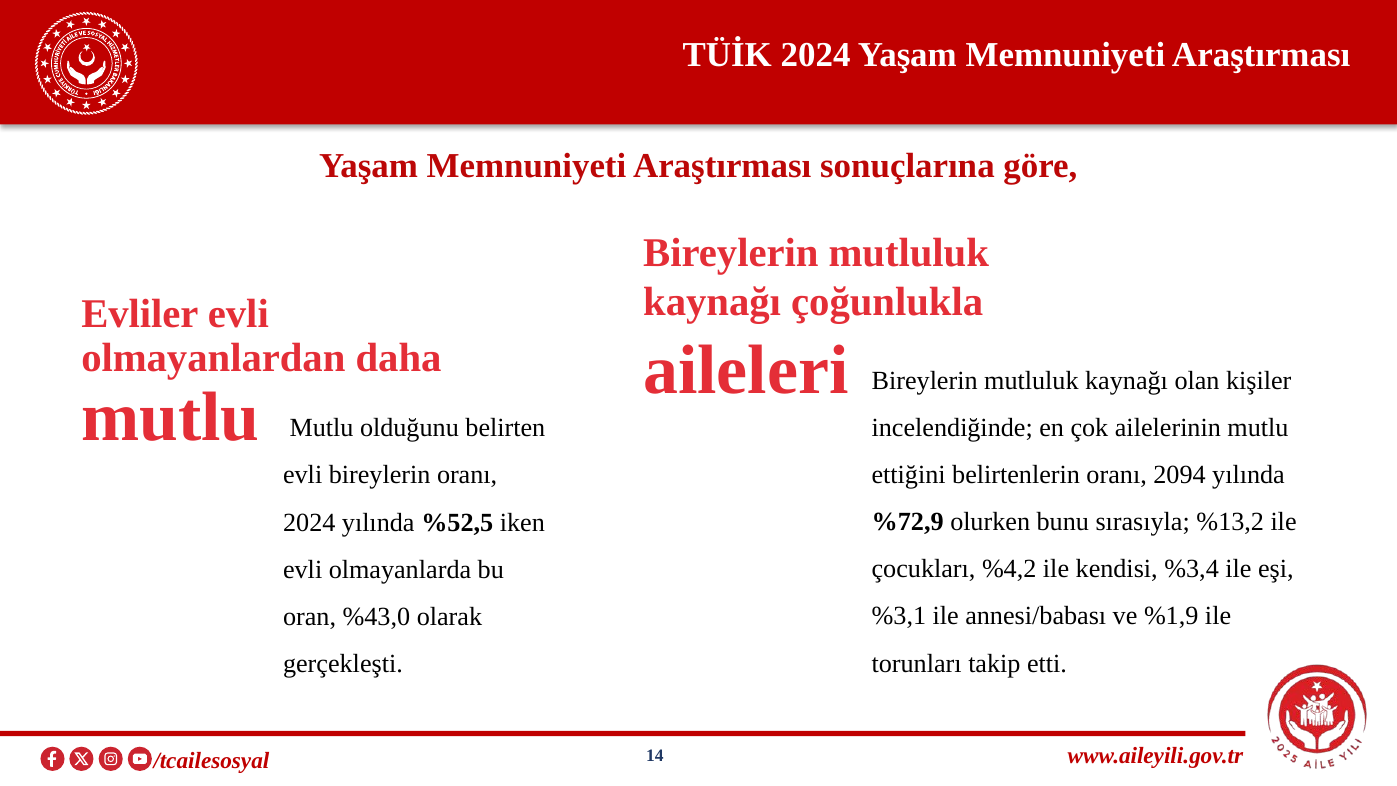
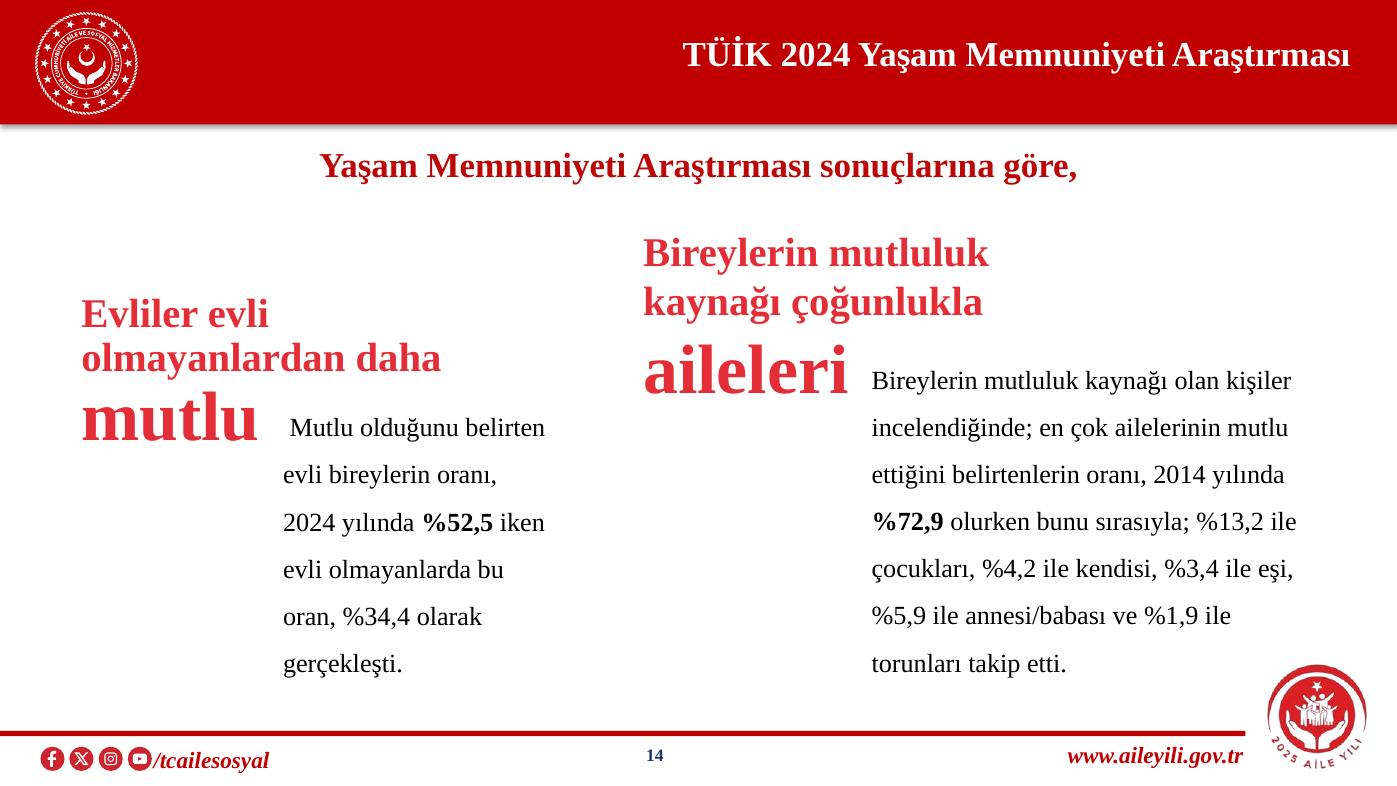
2094: 2094 -> 2014
%3,1: %3,1 -> %5,9
%43,0: %43,0 -> %34,4
